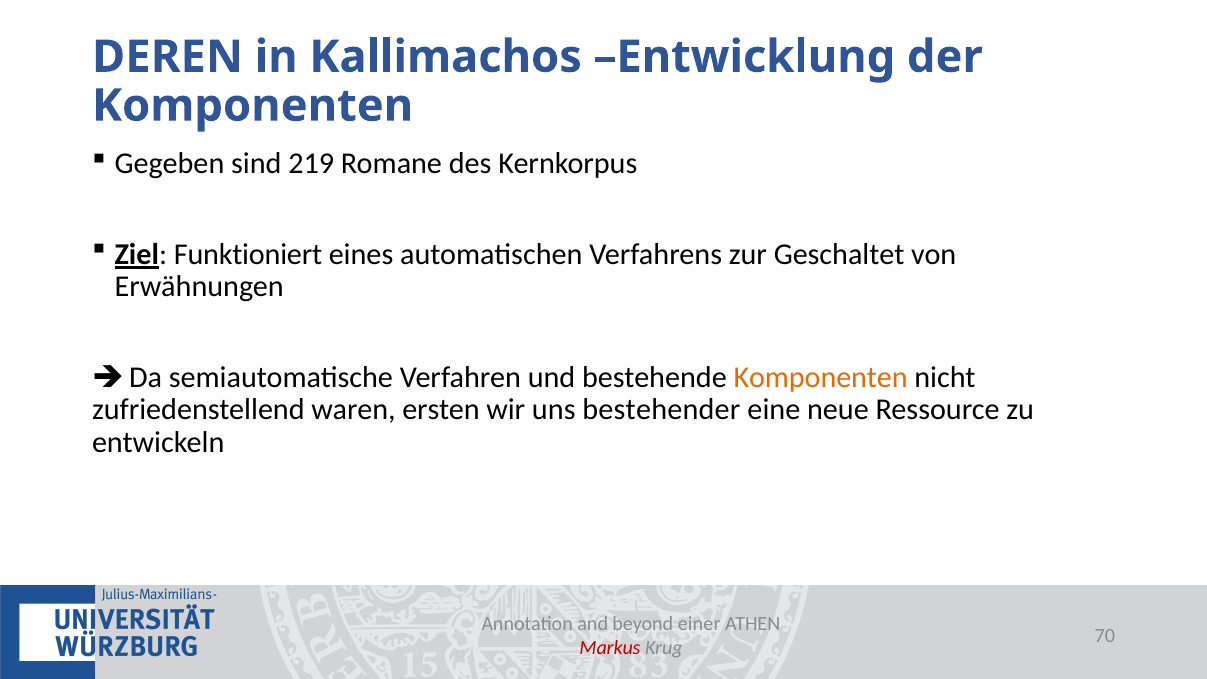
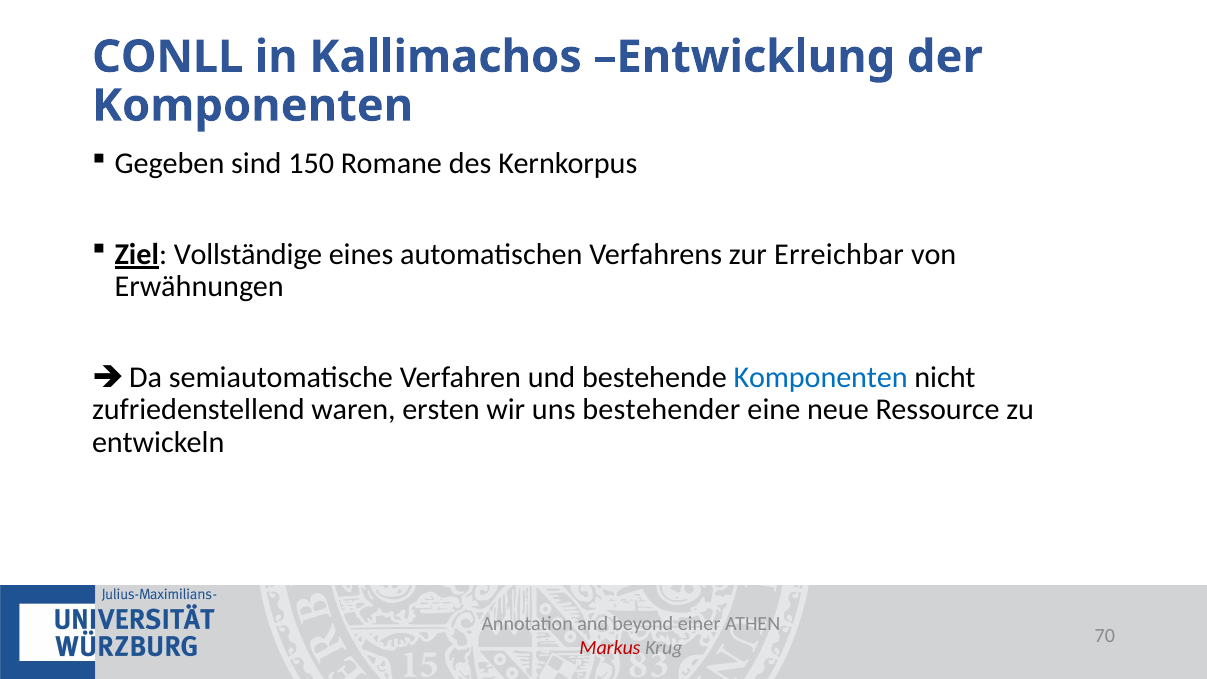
DEREN: DEREN -> CONLL
219: 219 -> 150
Funktioniert: Funktioniert -> Vollständige
Geschaltet: Geschaltet -> Erreichbar
Komponenten at (821, 377) colour: orange -> blue
